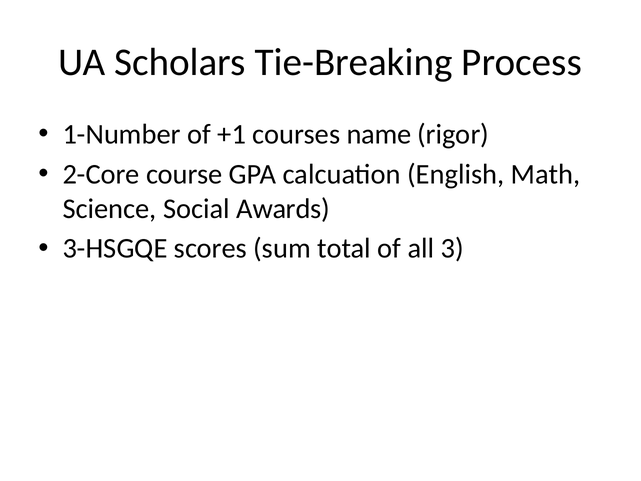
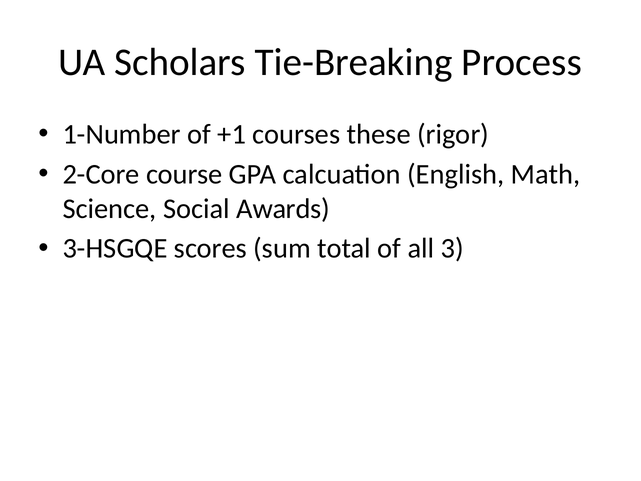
name: name -> these
